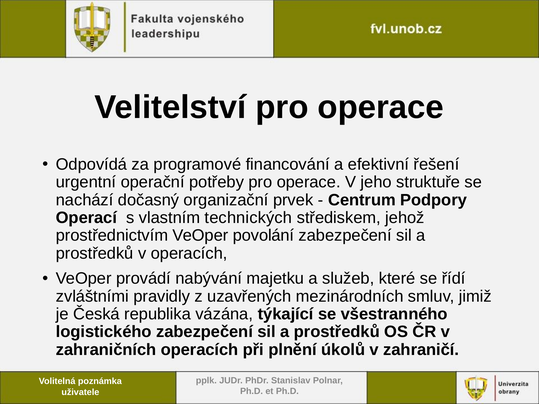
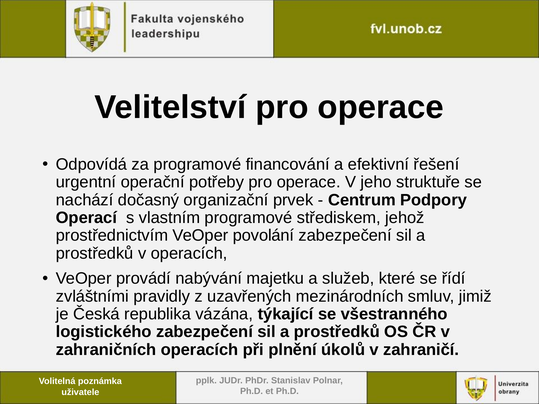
vlastním technických: technických -> programové
